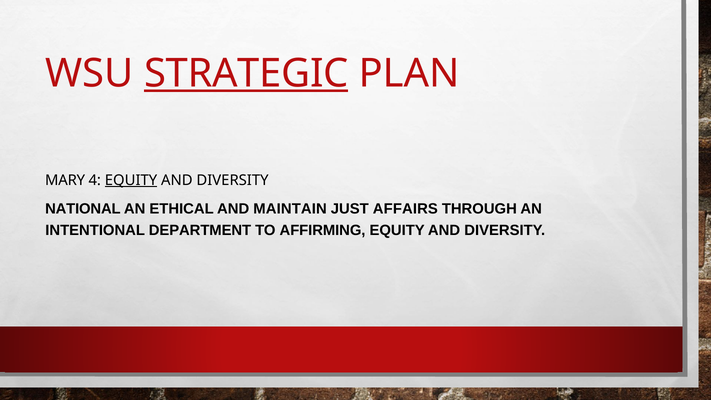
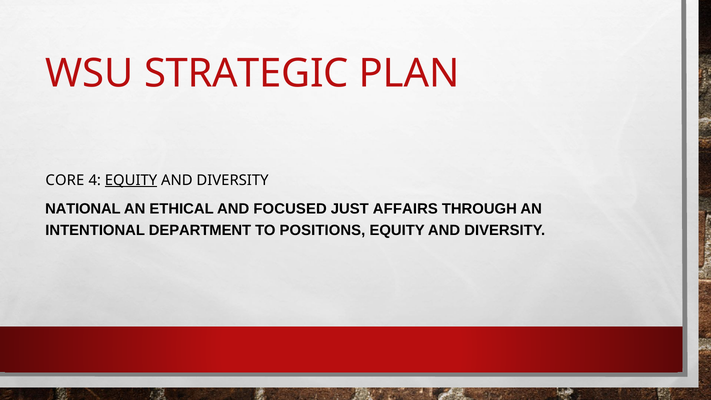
STRATEGIC underline: present -> none
MARY: MARY -> CORE
MAINTAIN: MAINTAIN -> FOCUSED
AFFIRMING: AFFIRMING -> POSITIONS
